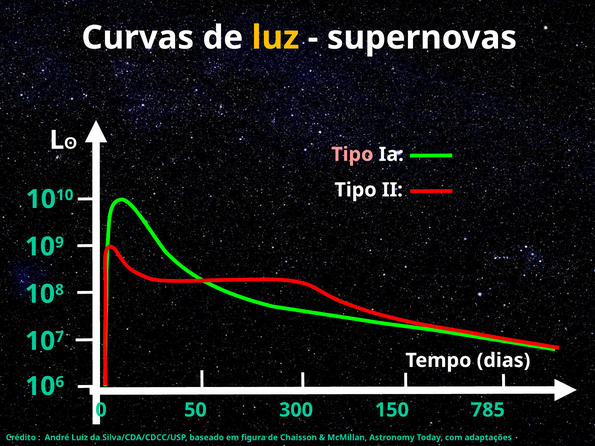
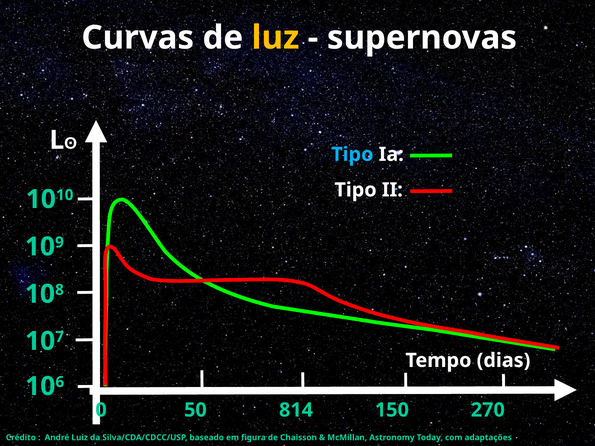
Tipo at (352, 154) colour: pink -> light blue
300: 300 -> 814
785: 785 -> 270
